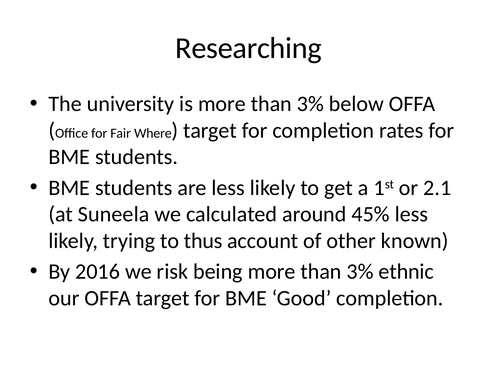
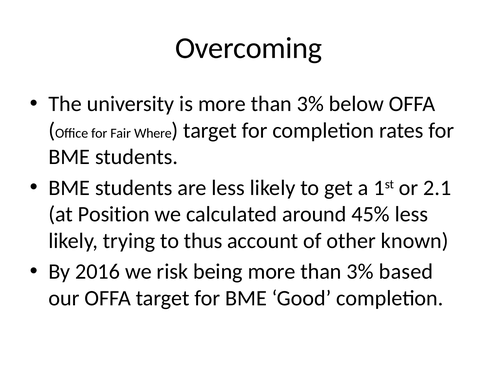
Researching: Researching -> Overcoming
Suneela: Suneela -> Position
ethnic: ethnic -> based
